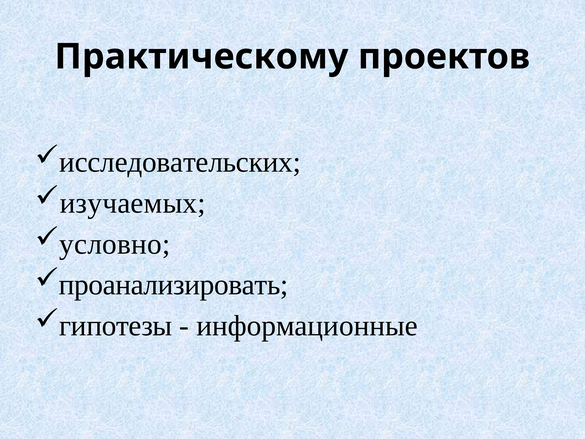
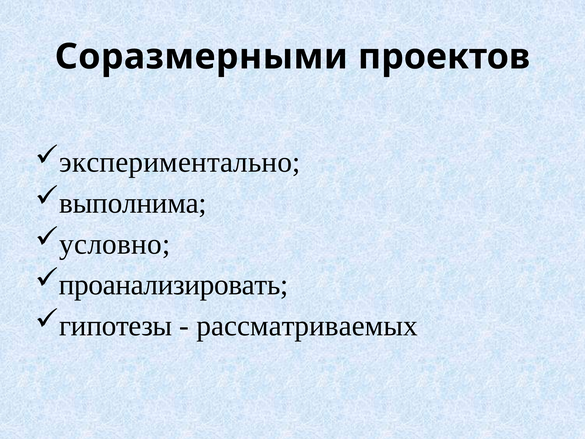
Практическому: Практическому -> Соразмерными
исследовательских: исследовательских -> экспериментально
изучаемых: изучаемых -> выполнима
информационные: информационные -> рассматриваемых
